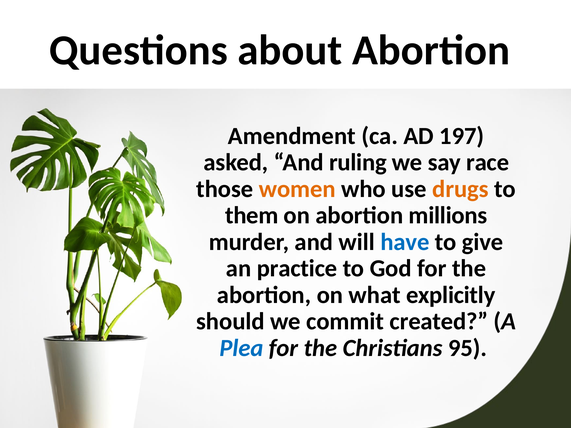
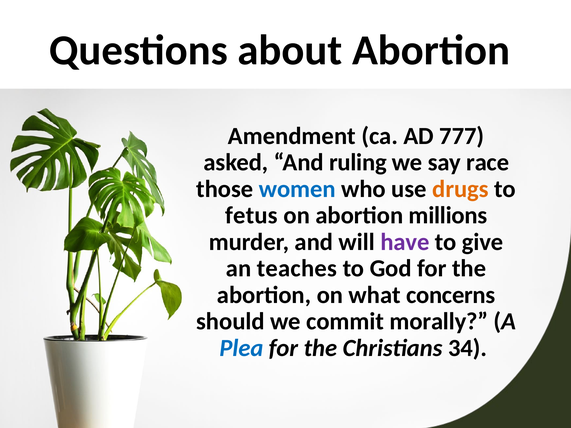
197: 197 -> 777
women colour: orange -> blue
them: them -> fetus
have colour: blue -> purple
practice: practice -> teaches
explicitly: explicitly -> concerns
created: created -> morally
95: 95 -> 34
